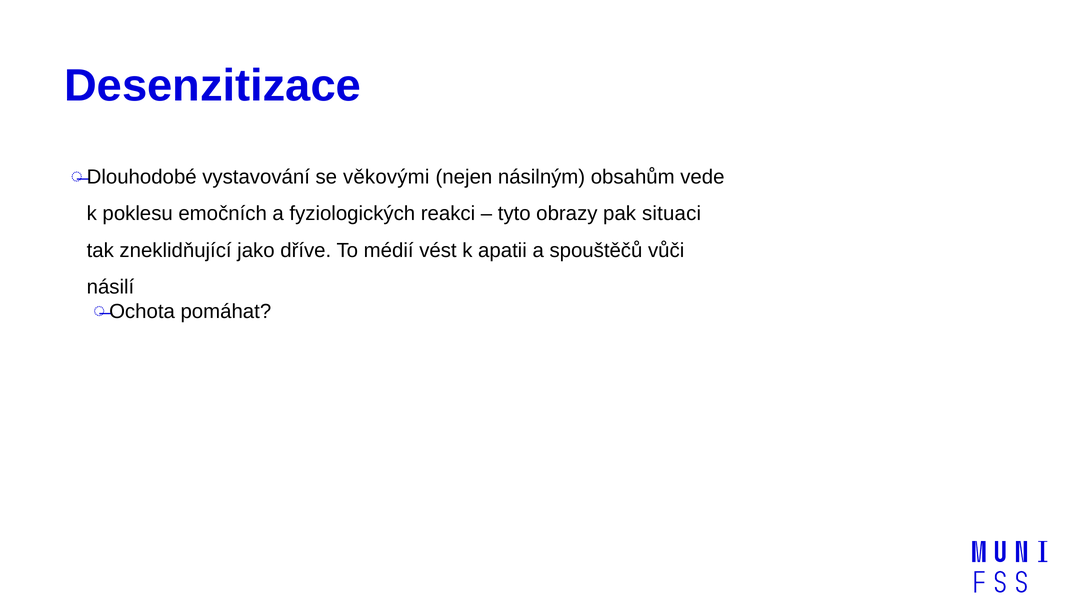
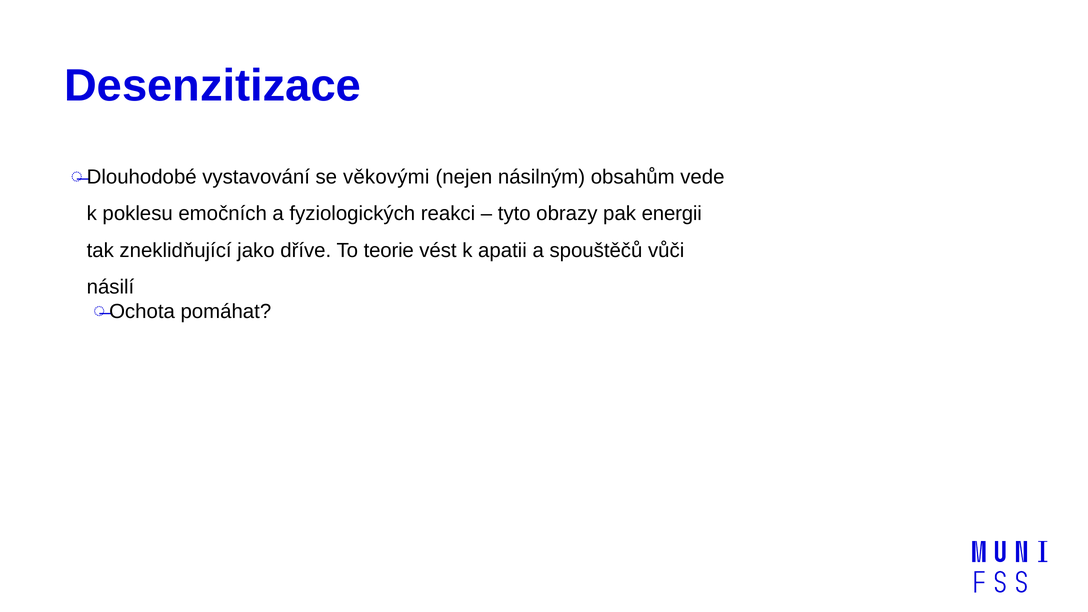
situaci: situaci -> energii
médií: médií -> teorie
